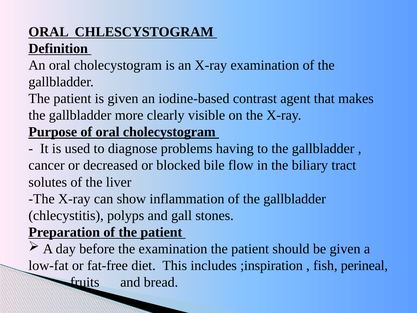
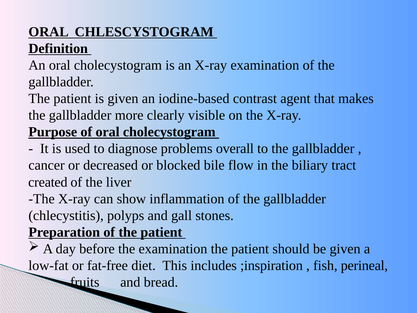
having: having -> overall
solutes: solutes -> created
